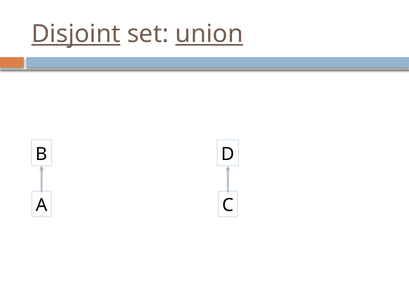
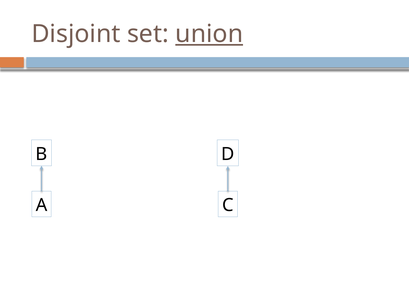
Disjoint underline: present -> none
